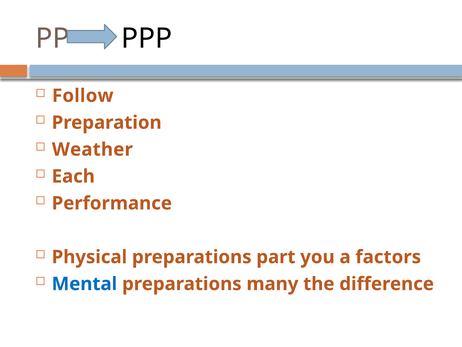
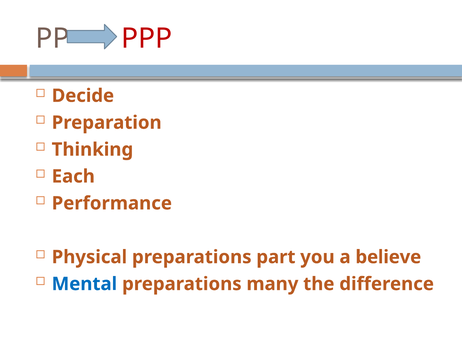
PPP colour: black -> red
Follow: Follow -> Decide
Weather: Weather -> Thinking
factors: factors -> believe
